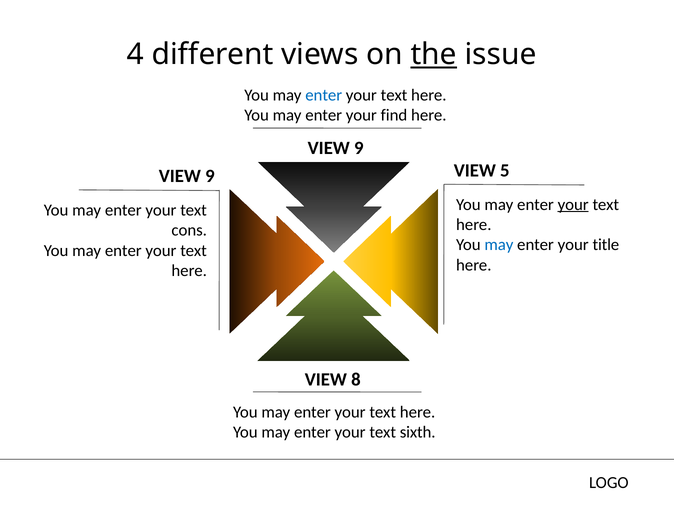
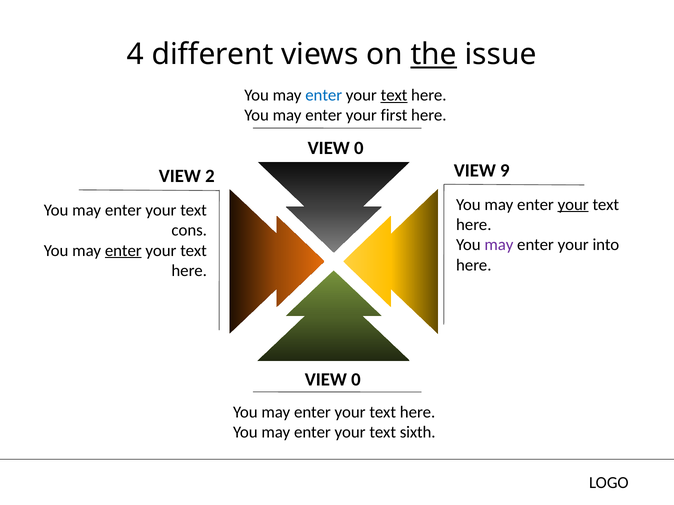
text at (394, 95) underline: none -> present
find: find -> first
9 at (359, 148): 9 -> 0
5: 5 -> 9
9 at (210, 176): 9 -> 2
may at (499, 245) colour: blue -> purple
title: title -> into
enter at (123, 251) underline: none -> present
8 at (356, 380): 8 -> 0
